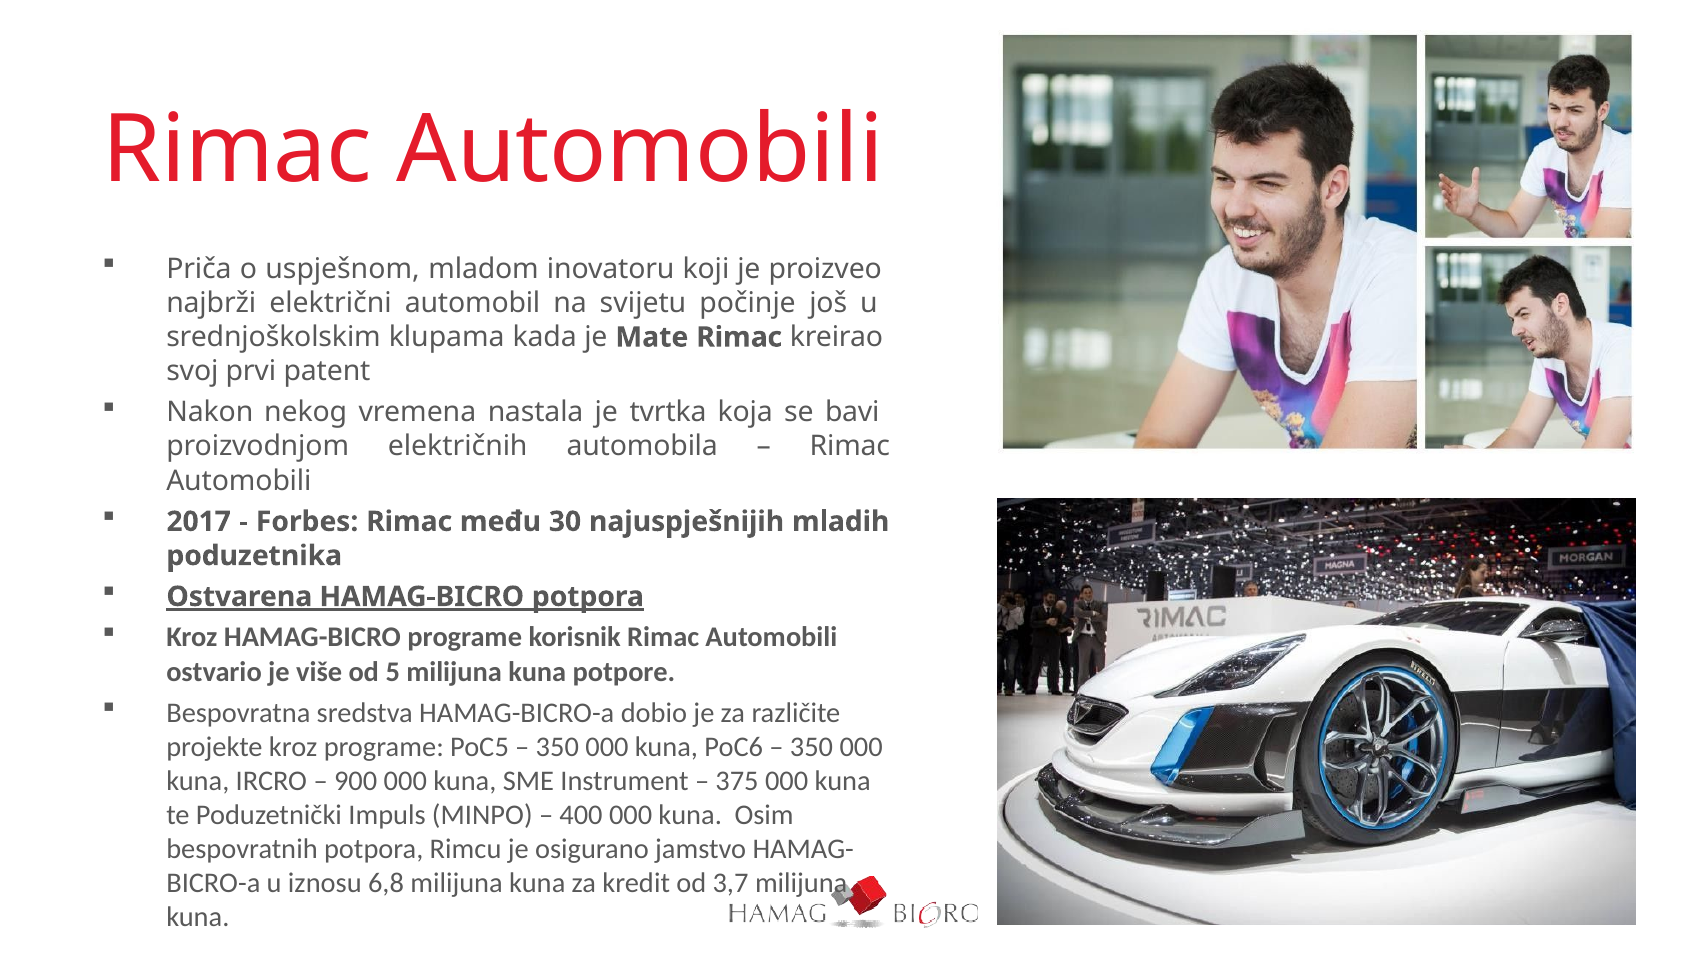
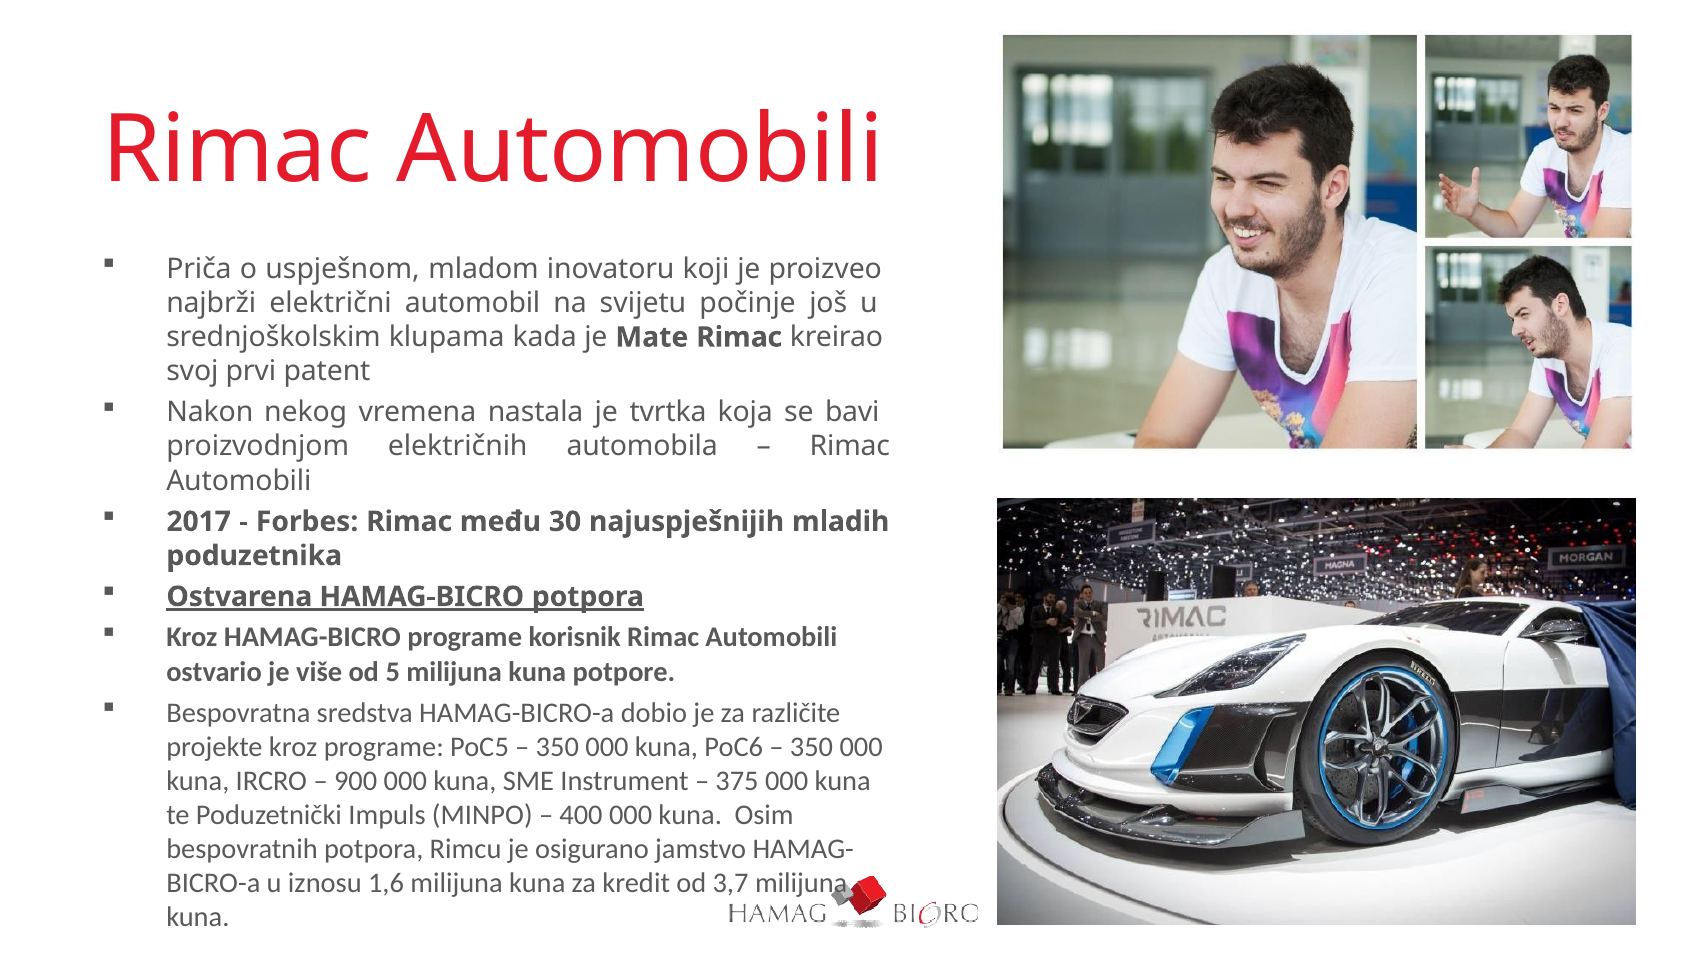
6,8: 6,8 -> 1,6
